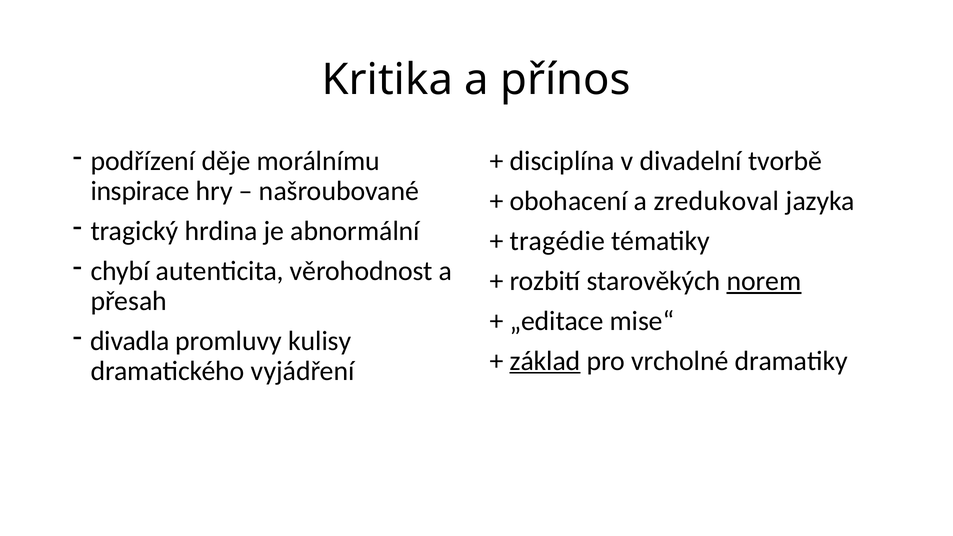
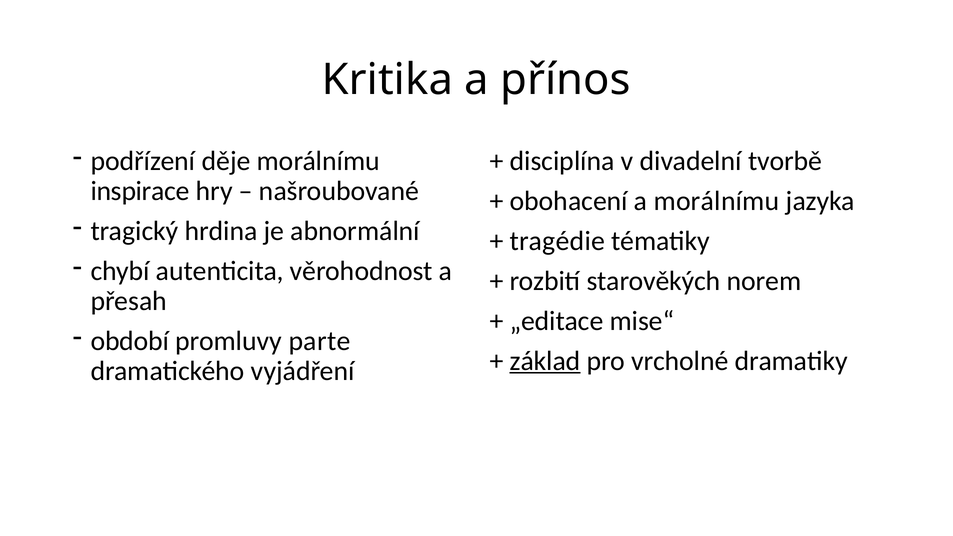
a zredukoval: zredukoval -> morálnímu
norem underline: present -> none
divadla: divadla -> období
kulisy: kulisy -> parte
